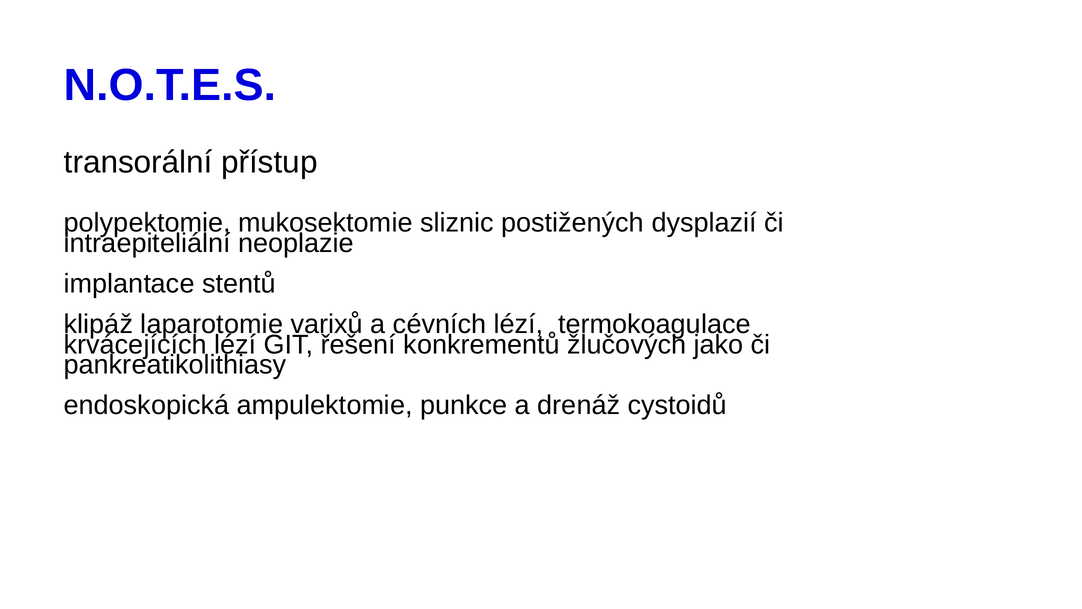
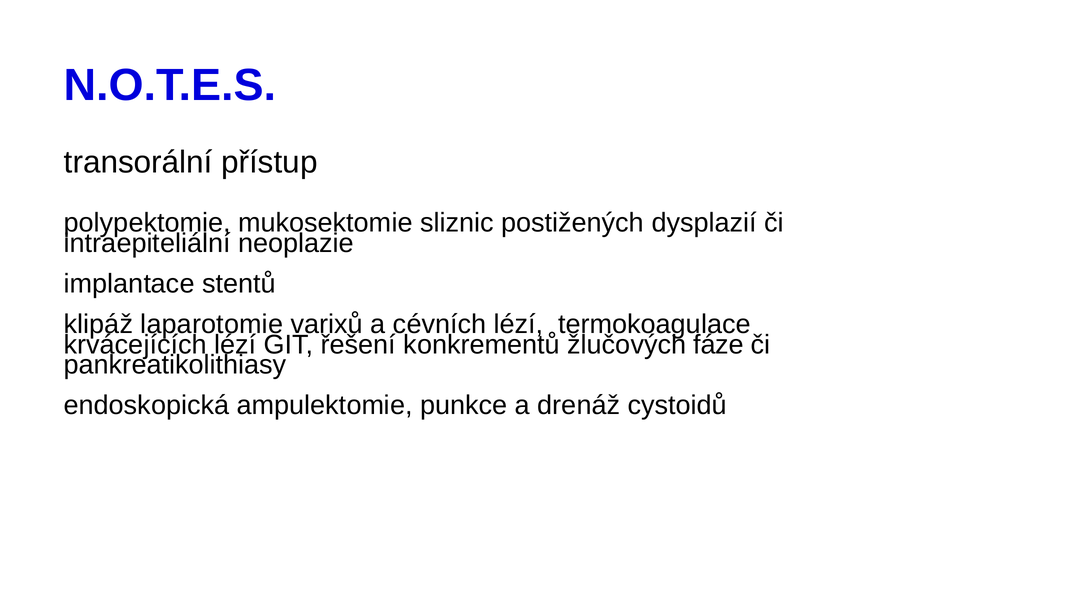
jako: jako -> fáze
